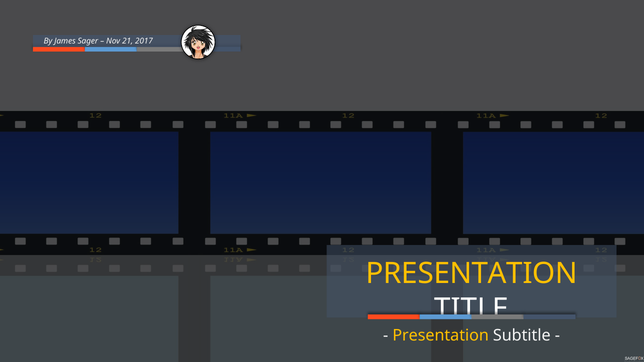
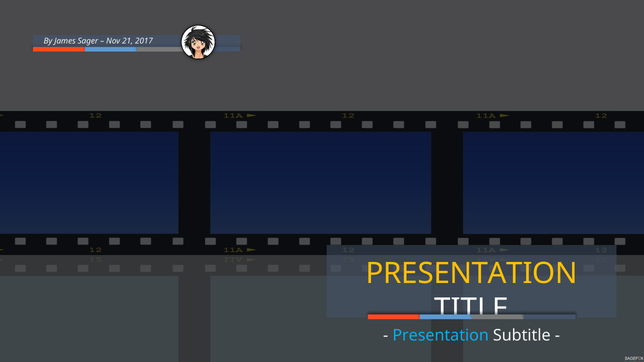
Presentation at (441, 336) colour: yellow -> light blue
